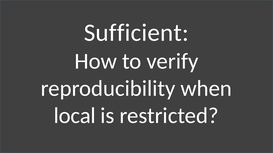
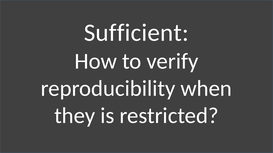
local: local -> they
